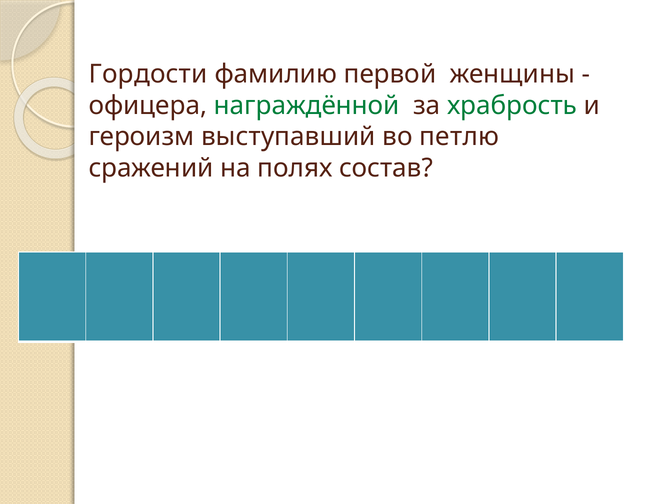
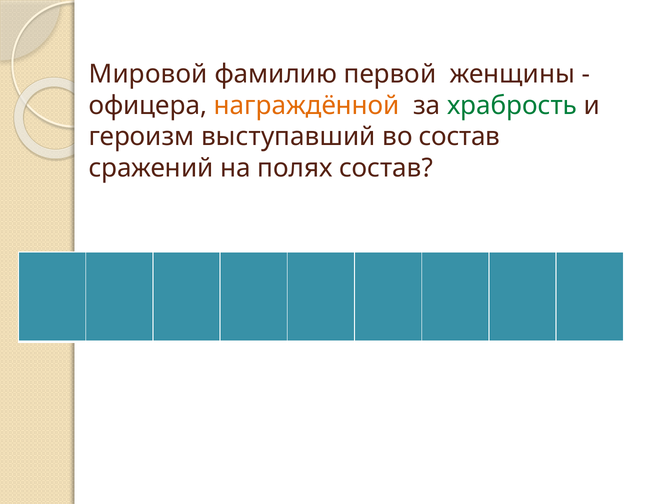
Гордости: Гордости -> Мировой
награждённой colour: green -> orange
во петлю: петлю -> состав
